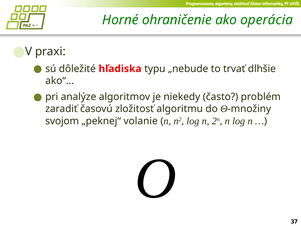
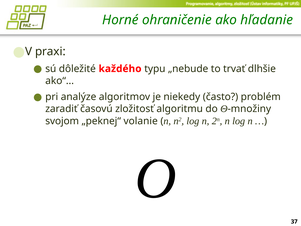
operácia: operácia -> hľadanie
hľadiska: hľadiska -> každého
